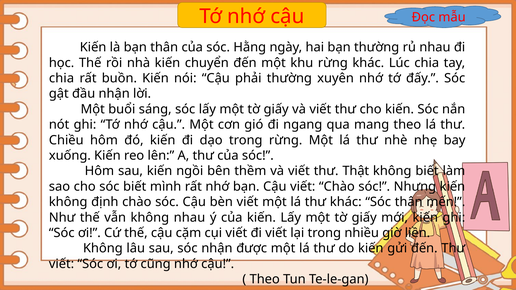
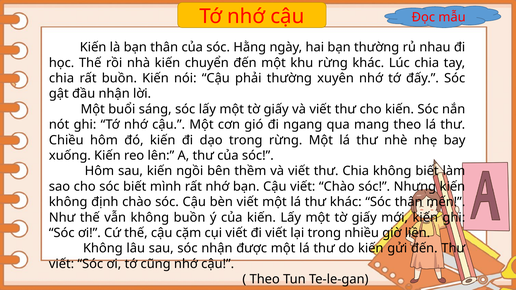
thư Thật: Thật -> Chia
không nhau: nhau -> buồn
